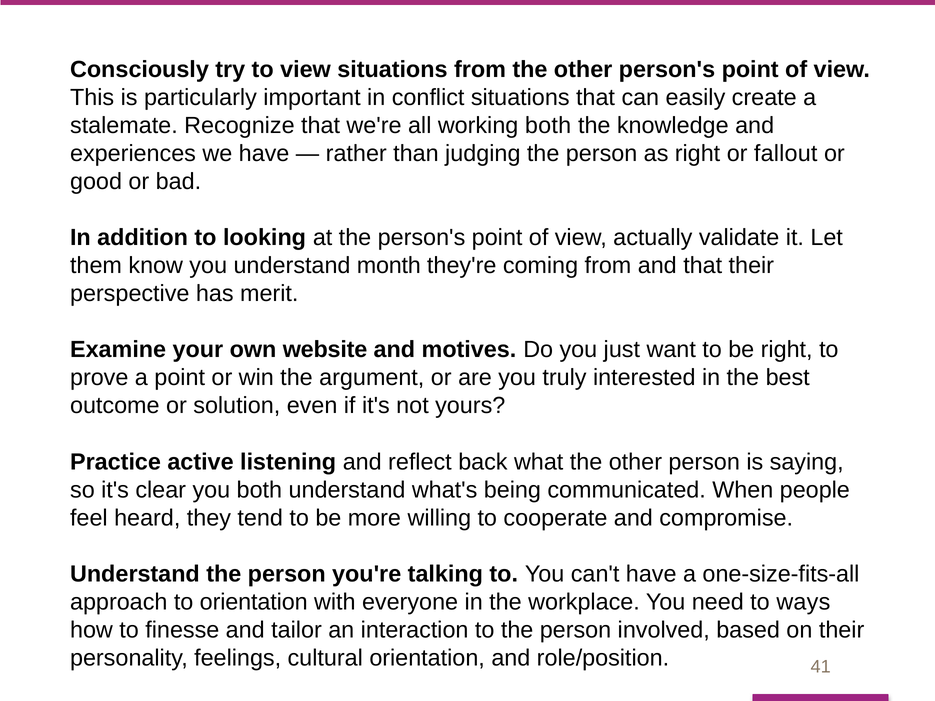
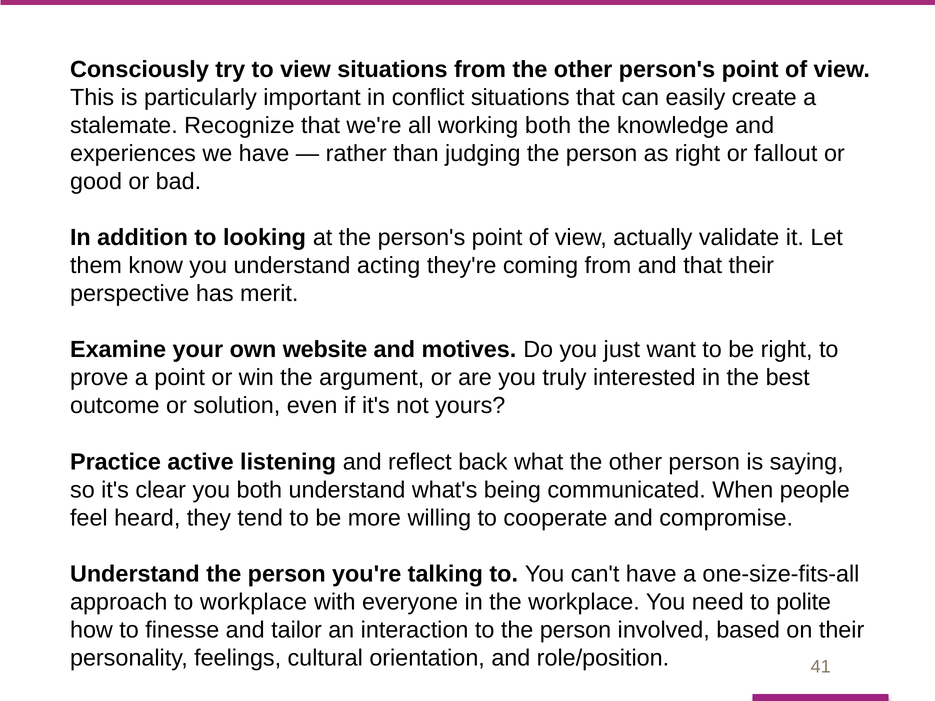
month: month -> acting
to orientation: orientation -> workplace
ways: ways -> polite
